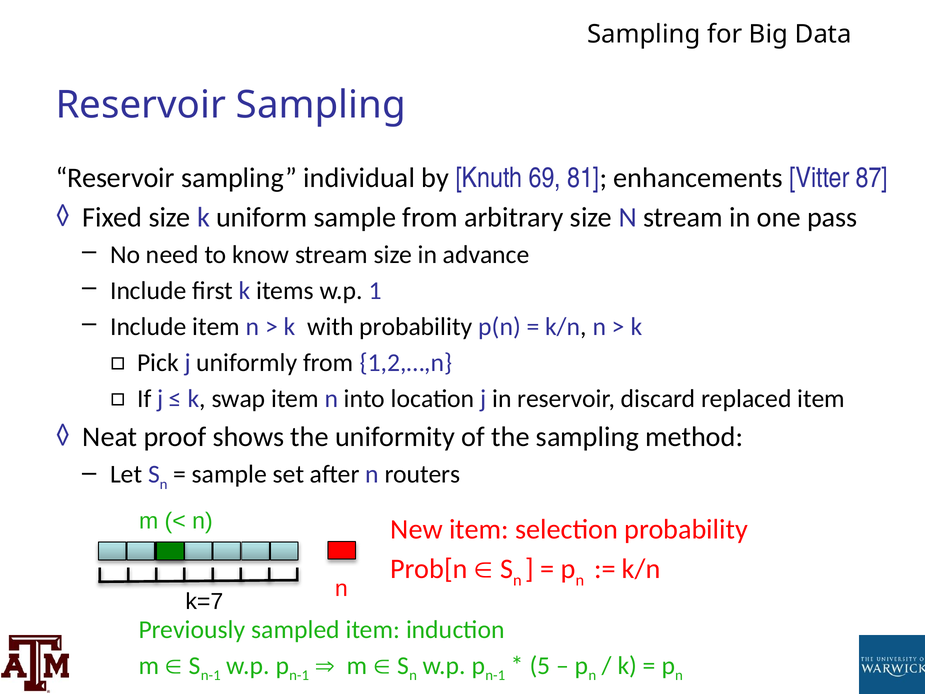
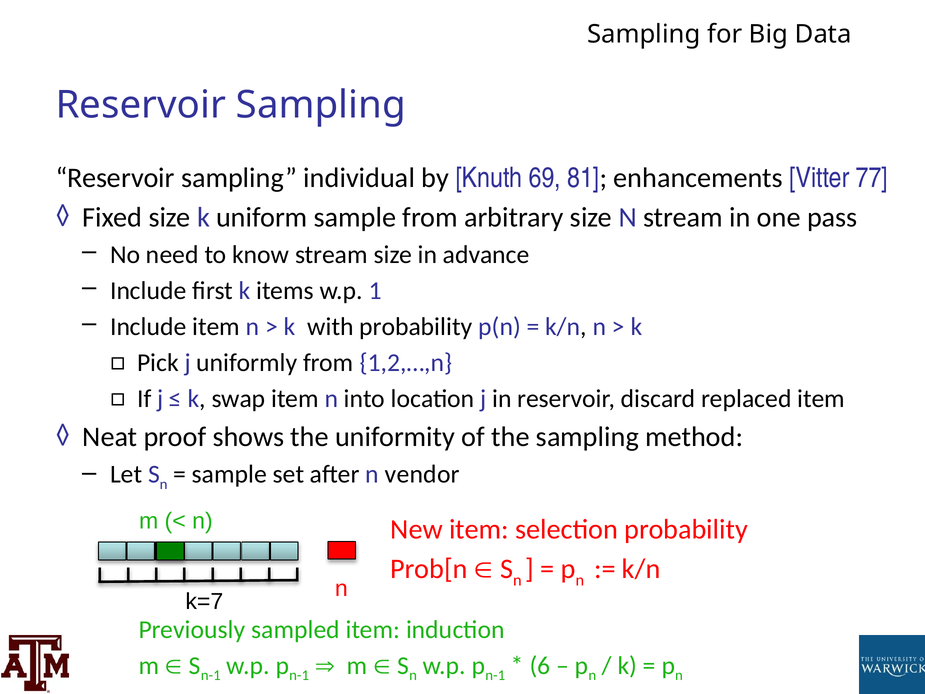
87: 87 -> 77
routers: routers -> vendor
5: 5 -> 6
